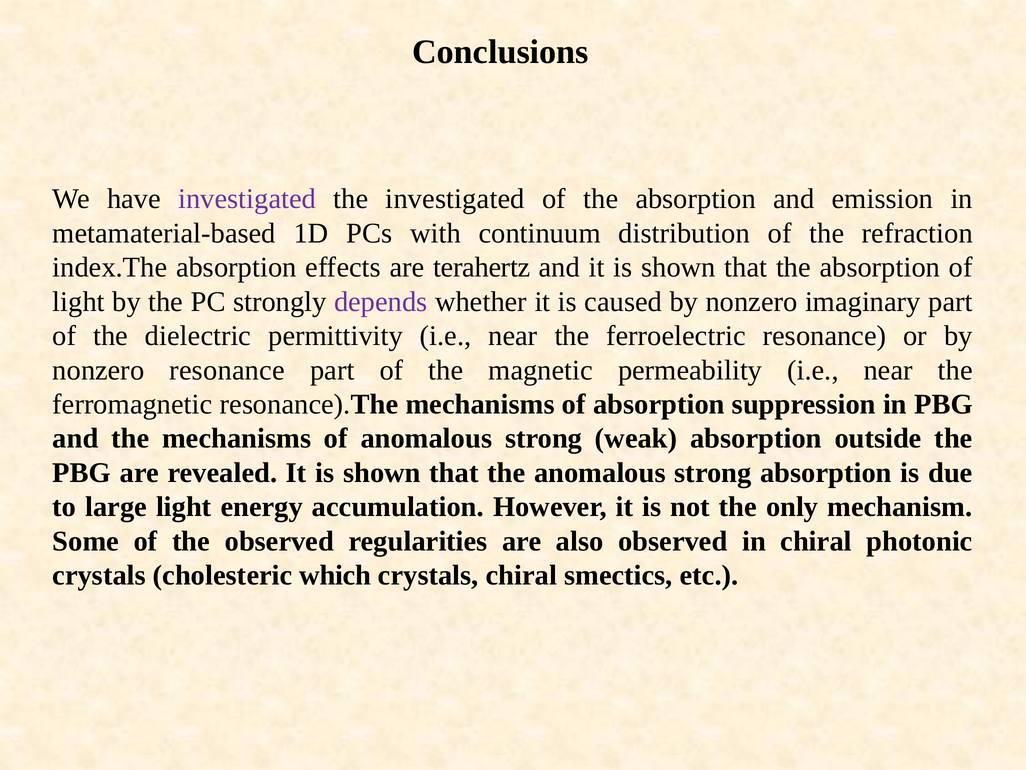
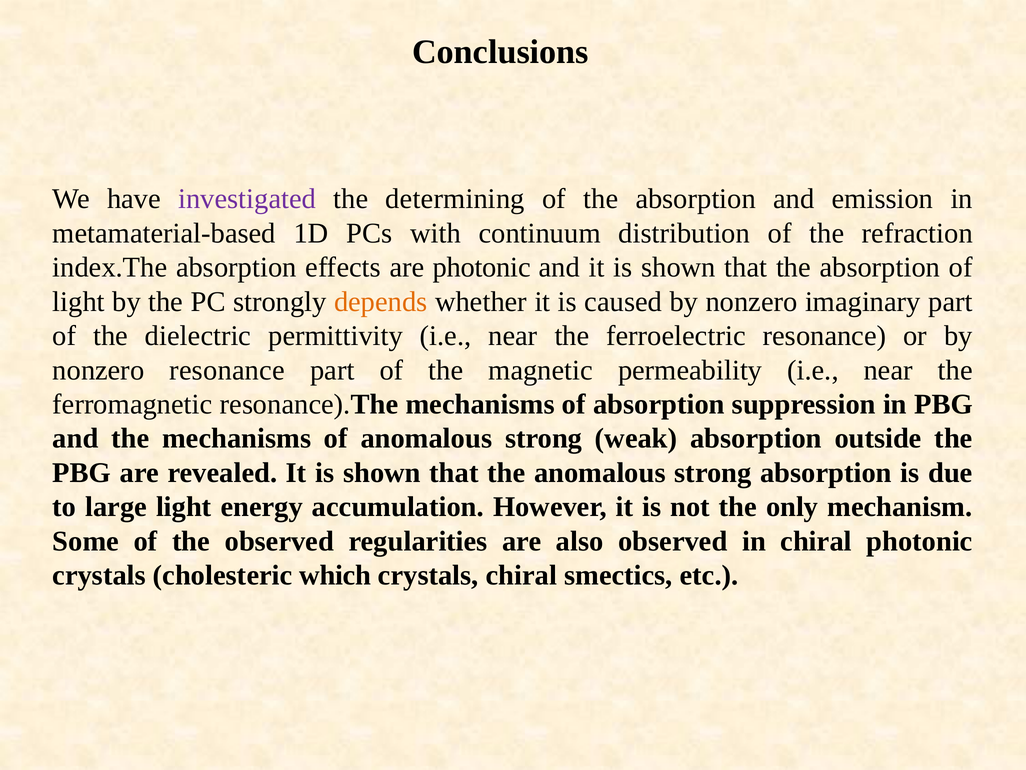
the investigated: investigated -> determining
are terahertz: terahertz -> photonic
depends colour: purple -> orange
